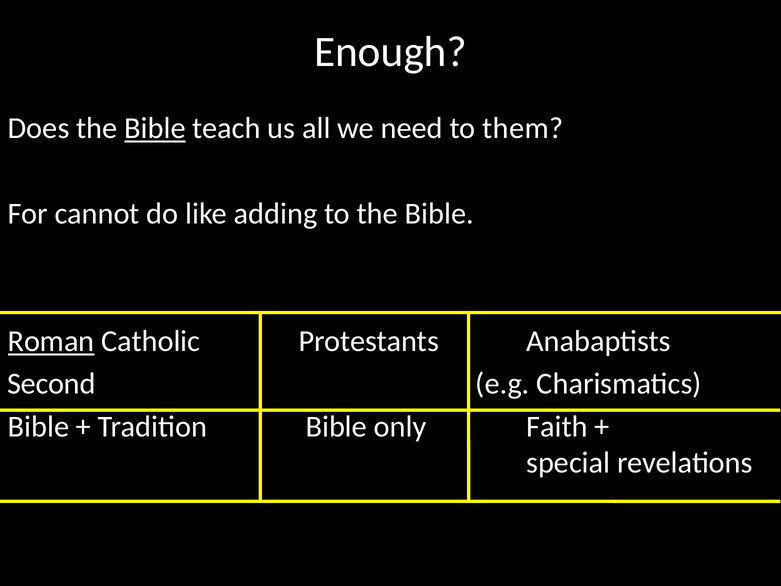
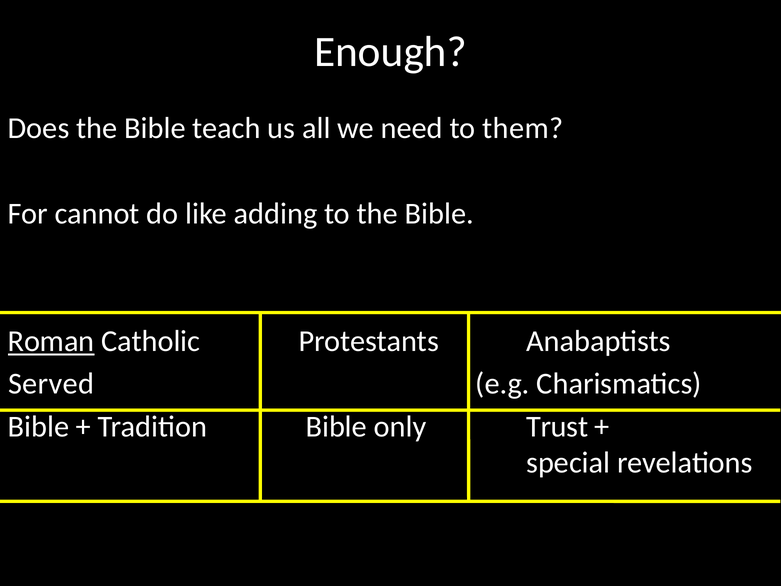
Bible at (155, 128) underline: present -> none
Second: Second -> Served
Faith: Faith -> Trust
